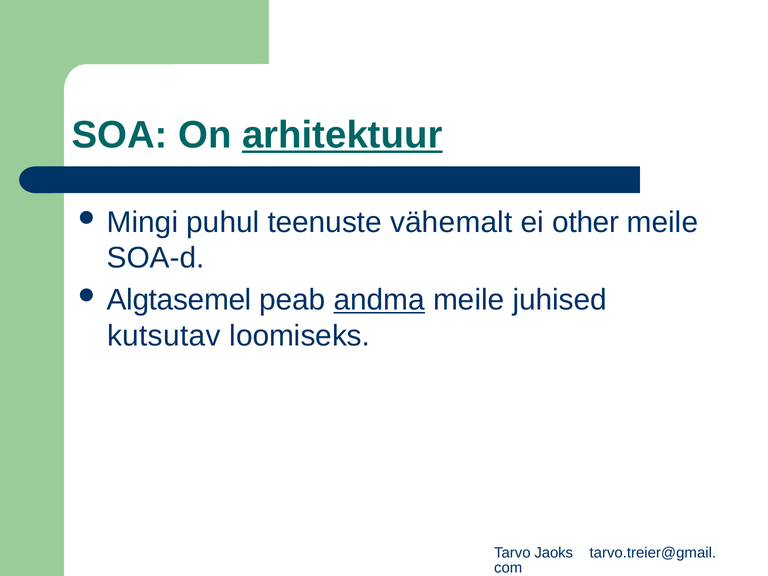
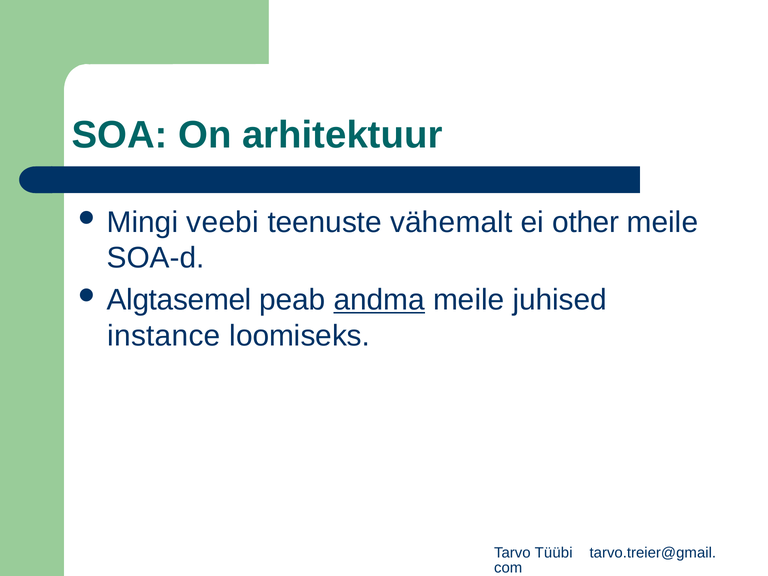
arhitektuur underline: present -> none
puhul: puhul -> veebi
kutsutav: kutsutav -> instance
Jaoks: Jaoks -> Tüübi
